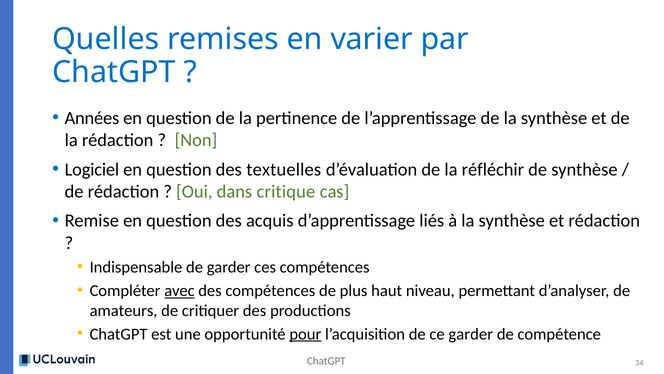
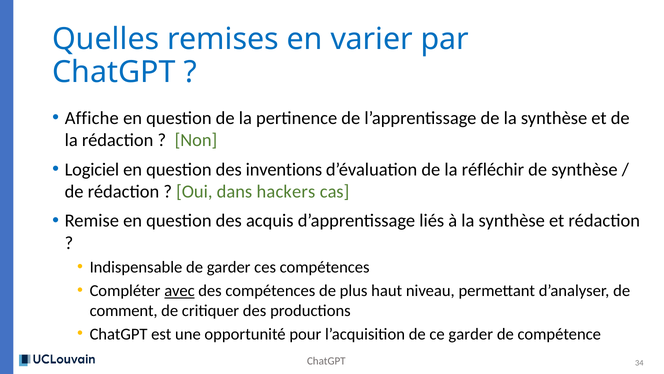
Années: Années -> Affiche
textuelles: textuelles -> inventions
critique: critique -> hackers
amateurs: amateurs -> comment
pour underline: present -> none
